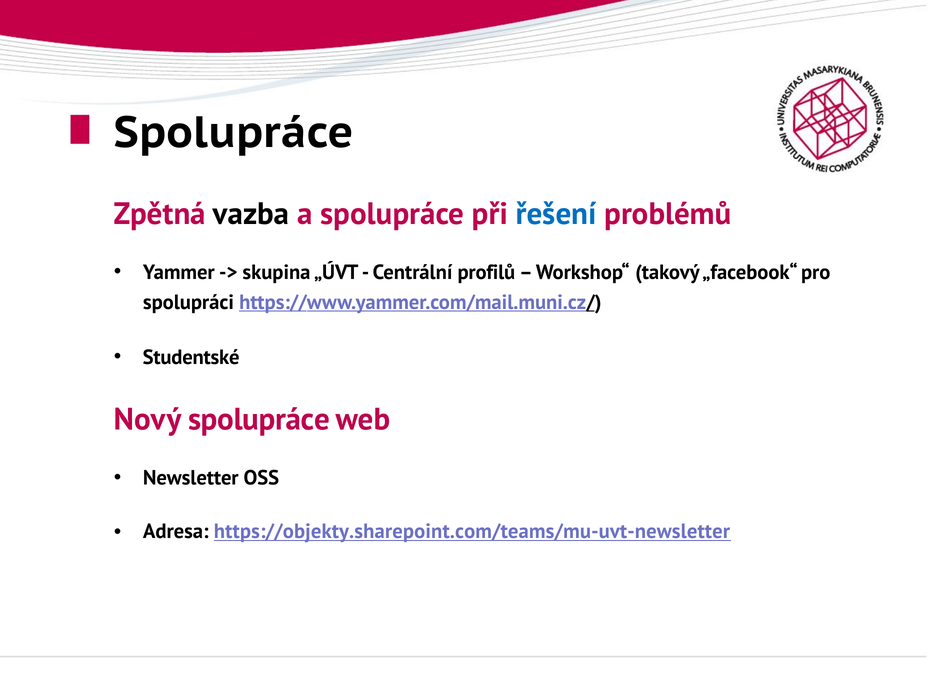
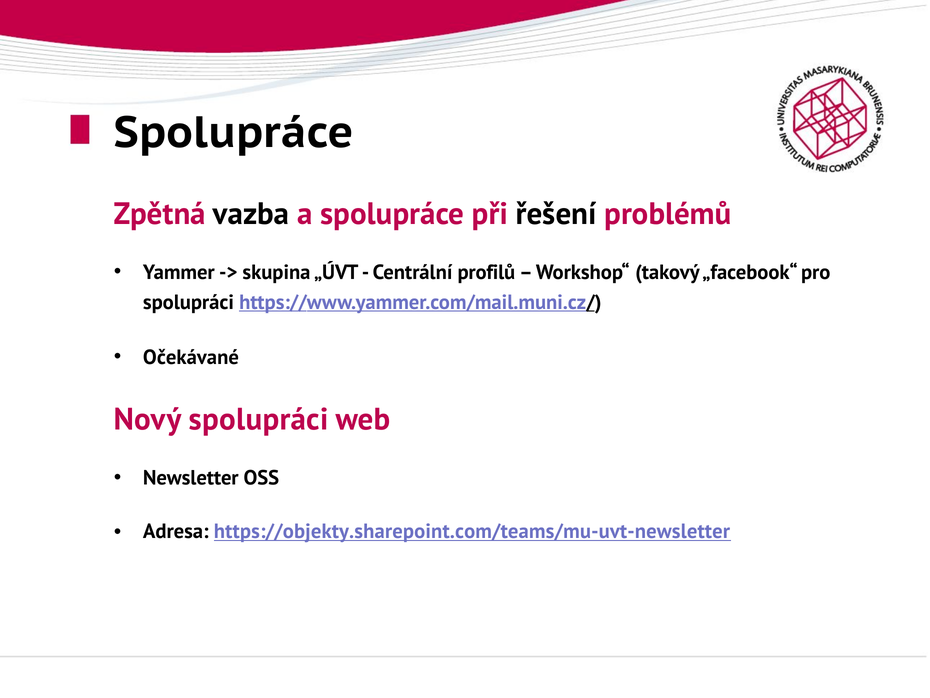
řešení colour: blue -> black
Studentské: Studentské -> Očekávané
Nový spolupráce: spolupráce -> spolupráci
